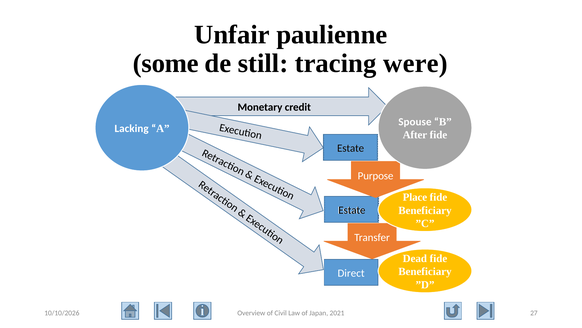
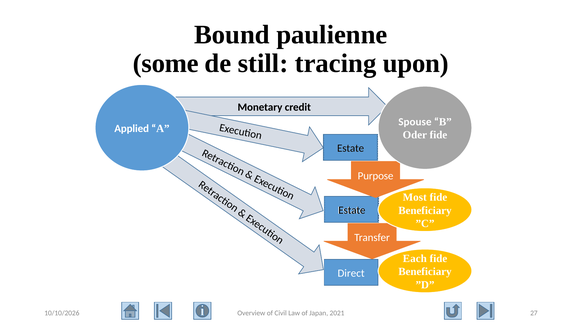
Unfair: Unfair -> Bound
were: were -> upon
Lacking: Lacking -> Applied
After: After -> Oder
Place: Place -> Most
Dead: Dead -> Each
